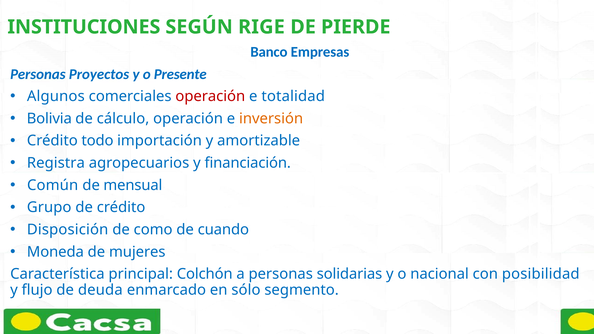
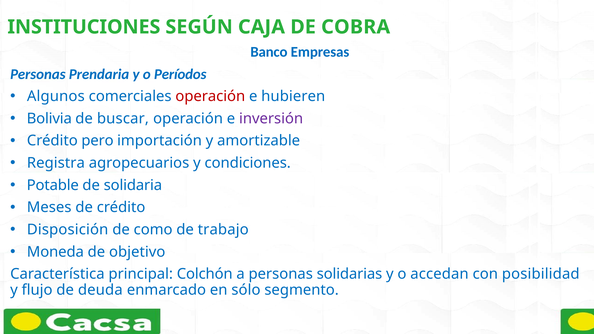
RIGE: RIGE -> CAJA
PIERDE: PIERDE -> COBRA
Proyectos: Proyectos -> Prendaria
Presente: Presente -> Períodos
totalidad: totalidad -> hubieren
cálculo: cálculo -> buscar
inversión colour: orange -> purple
todo: todo -> pero
financiación: financiación -> condiciones
Común: Común -> Potable
mensual: mensual -> solidaria
Grupo: Grupo -> Meses
cuando: cuando -> trabajo
mujeres: mujeres -> objetivo
nacional: nacional -> accedan
